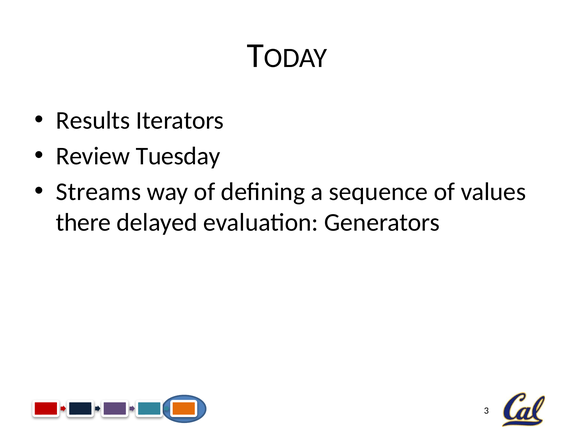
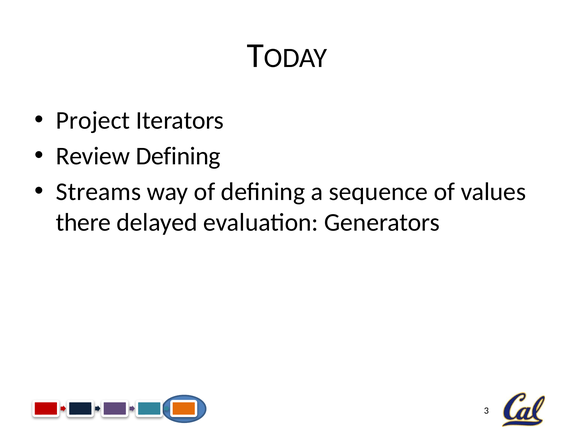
Results: Results -> Project
Review Tuesday: Tuesday -> Defining
